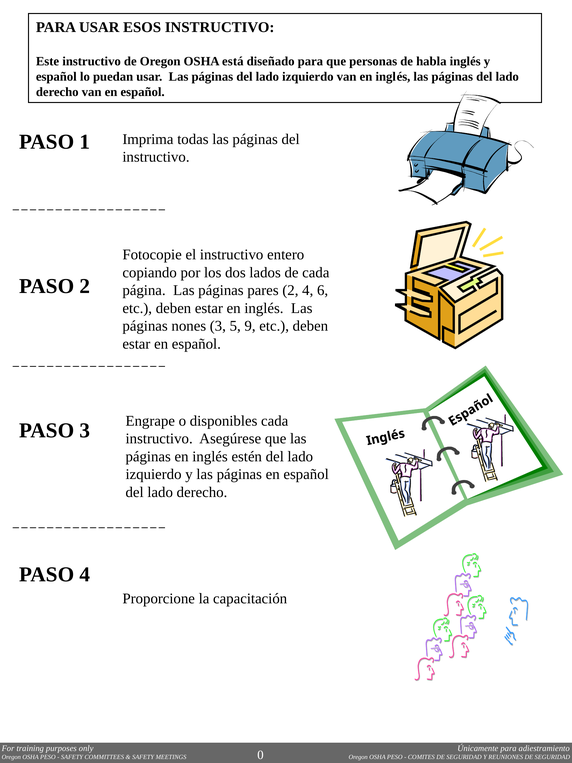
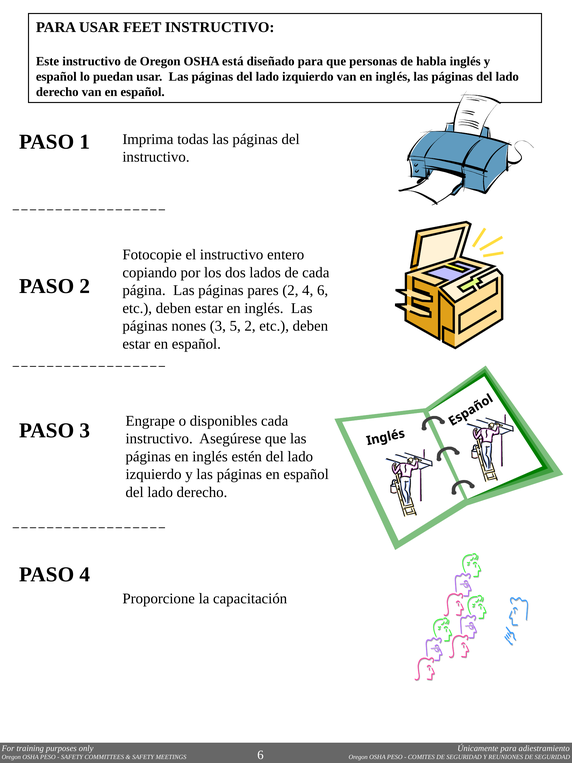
ESOS: ESOS -> FEET
5 9: 9 -> 2
0 at (260, 755): 0 -> 6
